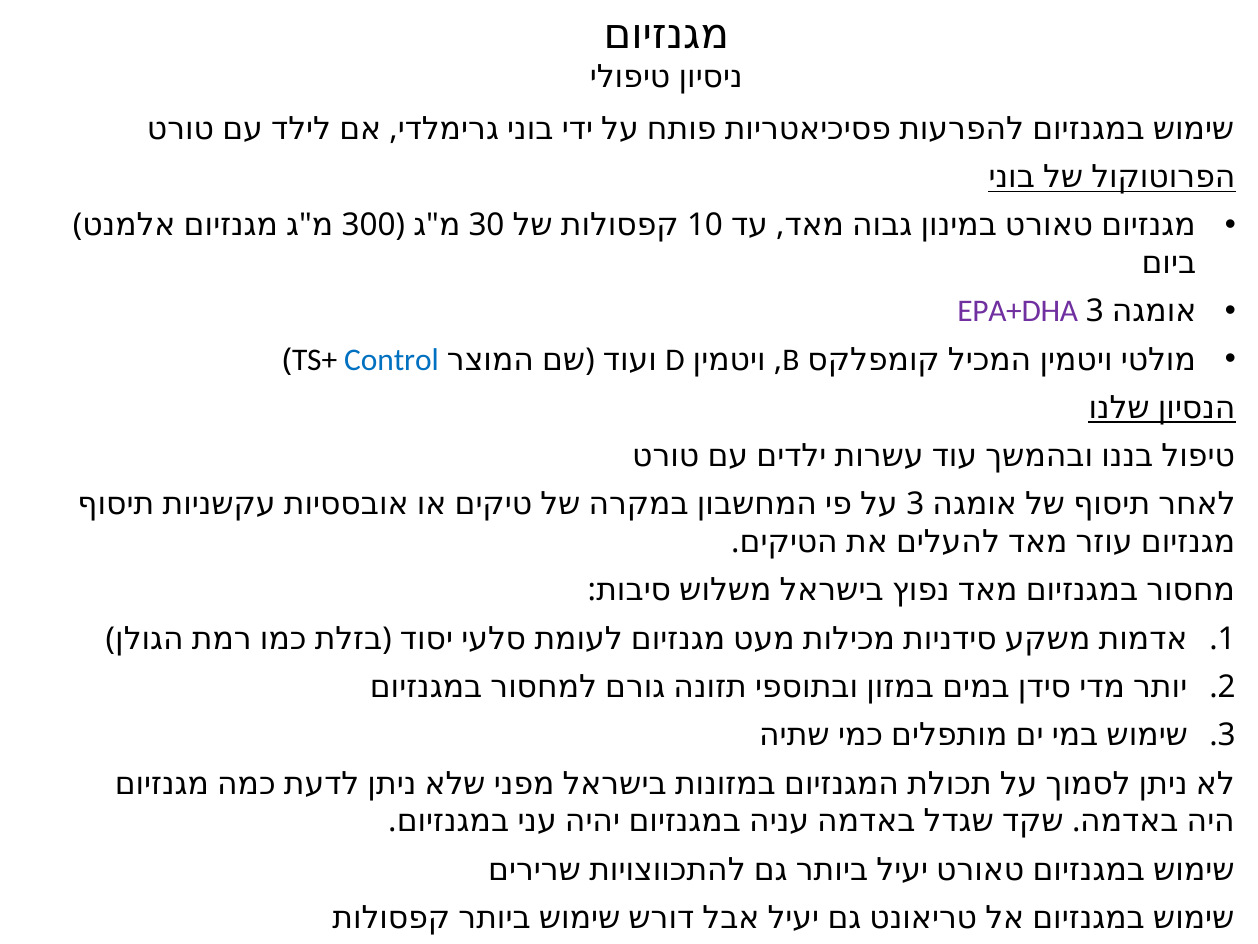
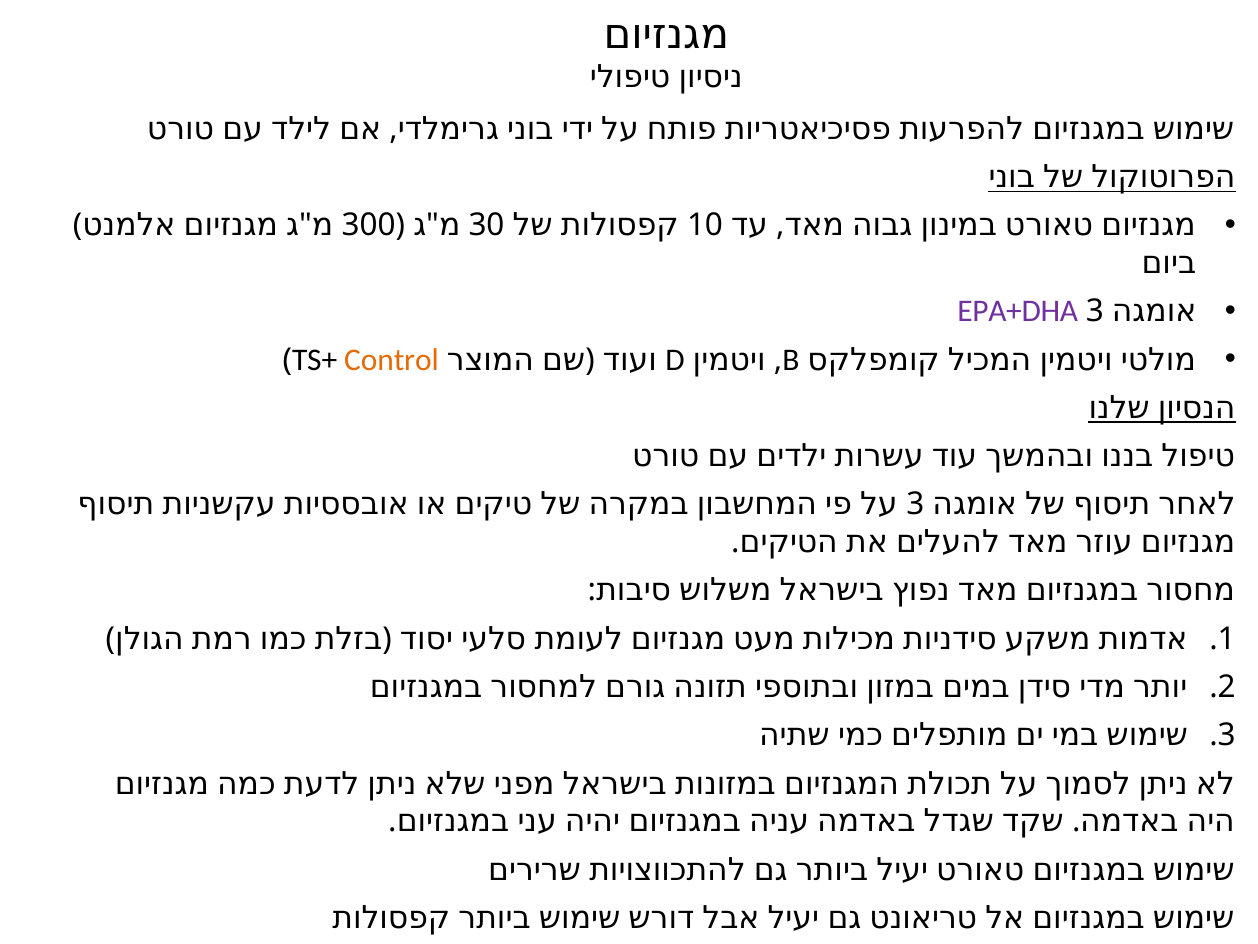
Control colour: blue -> orange
